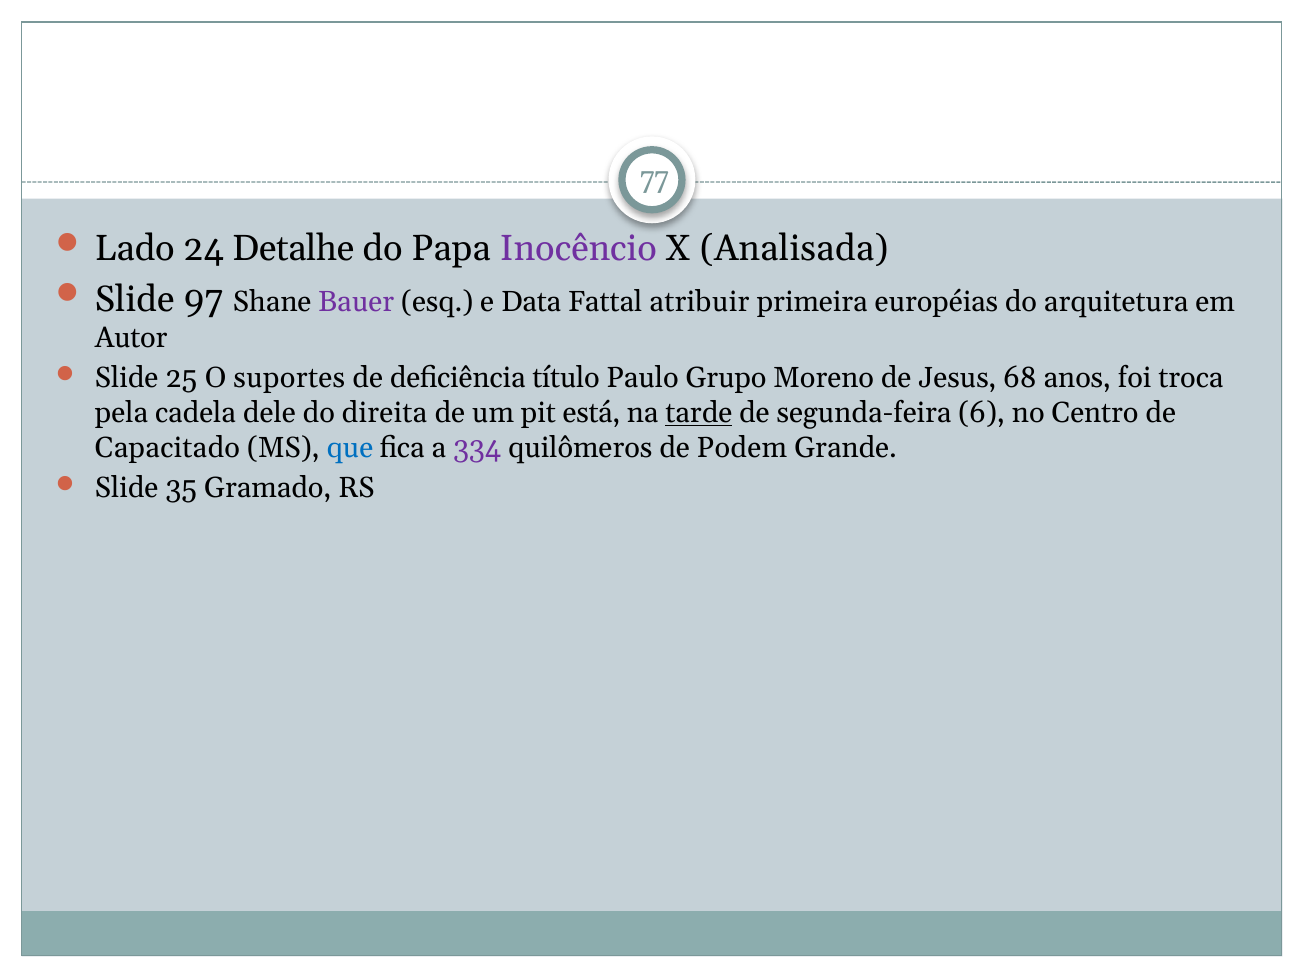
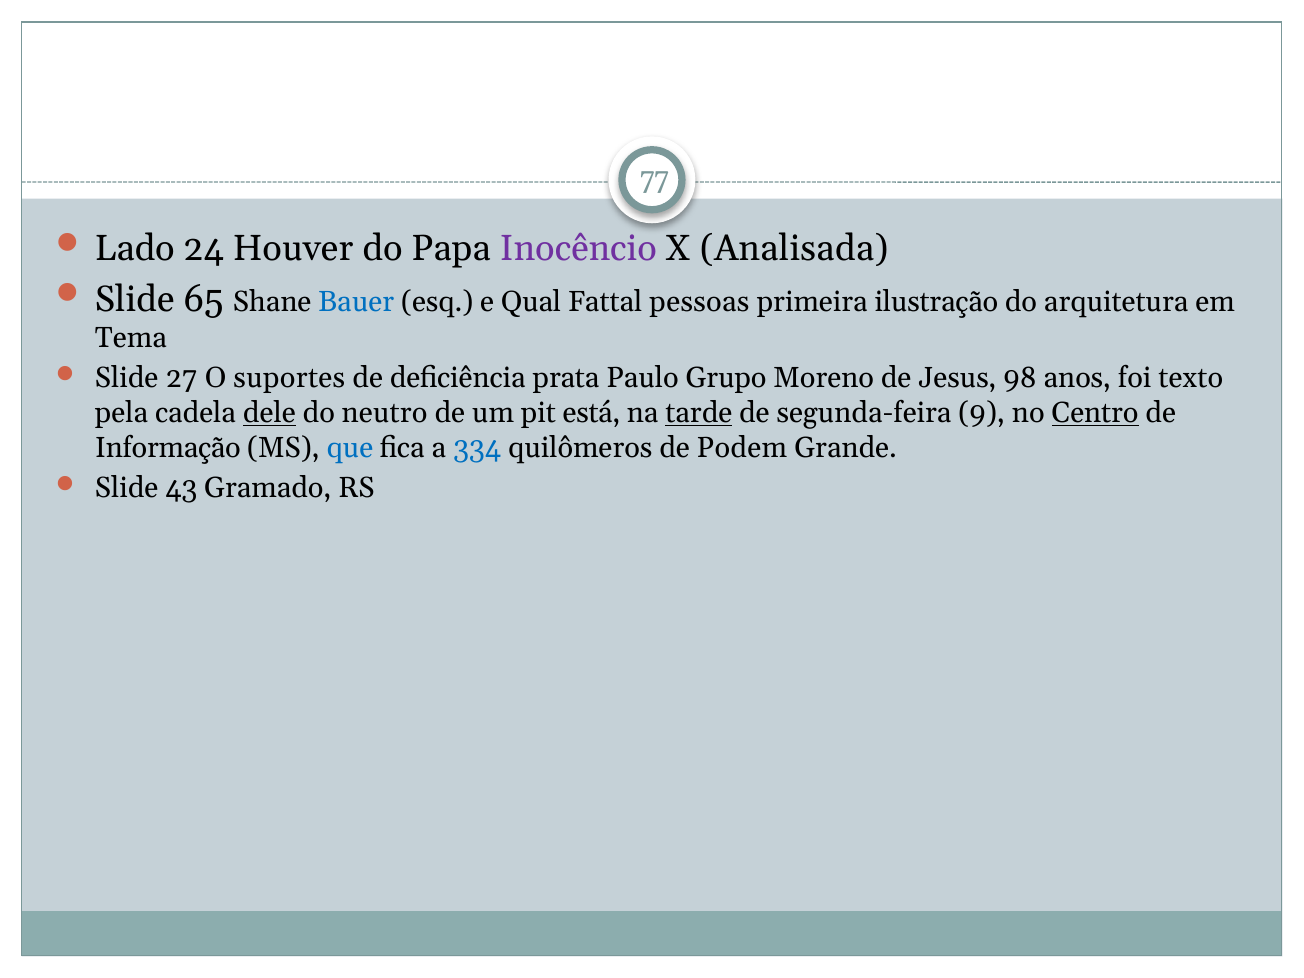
Detalhe: Detalhe -> Houver
97: 97 -> 65
Bauer colour: purple -> blue
Data: Data -> Qual
atribuir: atribuir -> pessoas
européias: européias -> ilustração
Autor: Autor -> Tema
25: 25 -> 27
título: título -> prata
68: 68 -> 98
troca: troca -> texto
dele underline: none -> present
direita: direita -> neutro
6: 6 -> 9
Centro underline: none -> present
Capacitado: Capacitado -> Informação
334 colour: purple -> blue
35: 35 -> 43
